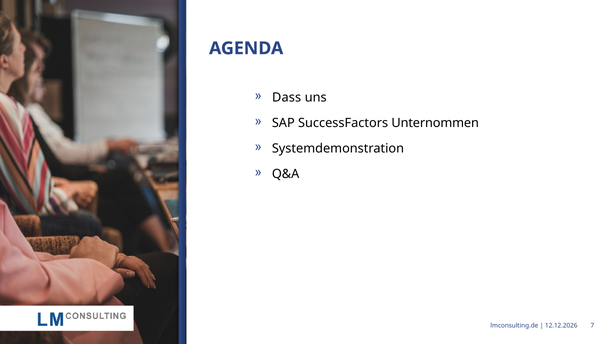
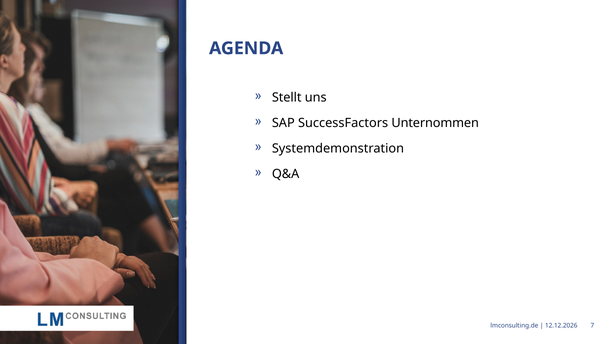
Dass: Dass -> Stellt
